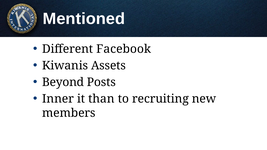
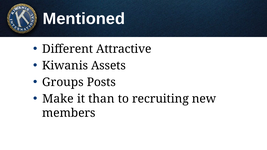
Facebook: Facebook -> Attractive
Beyond: Beyond -> Groups
Inner: Inner -> Make
